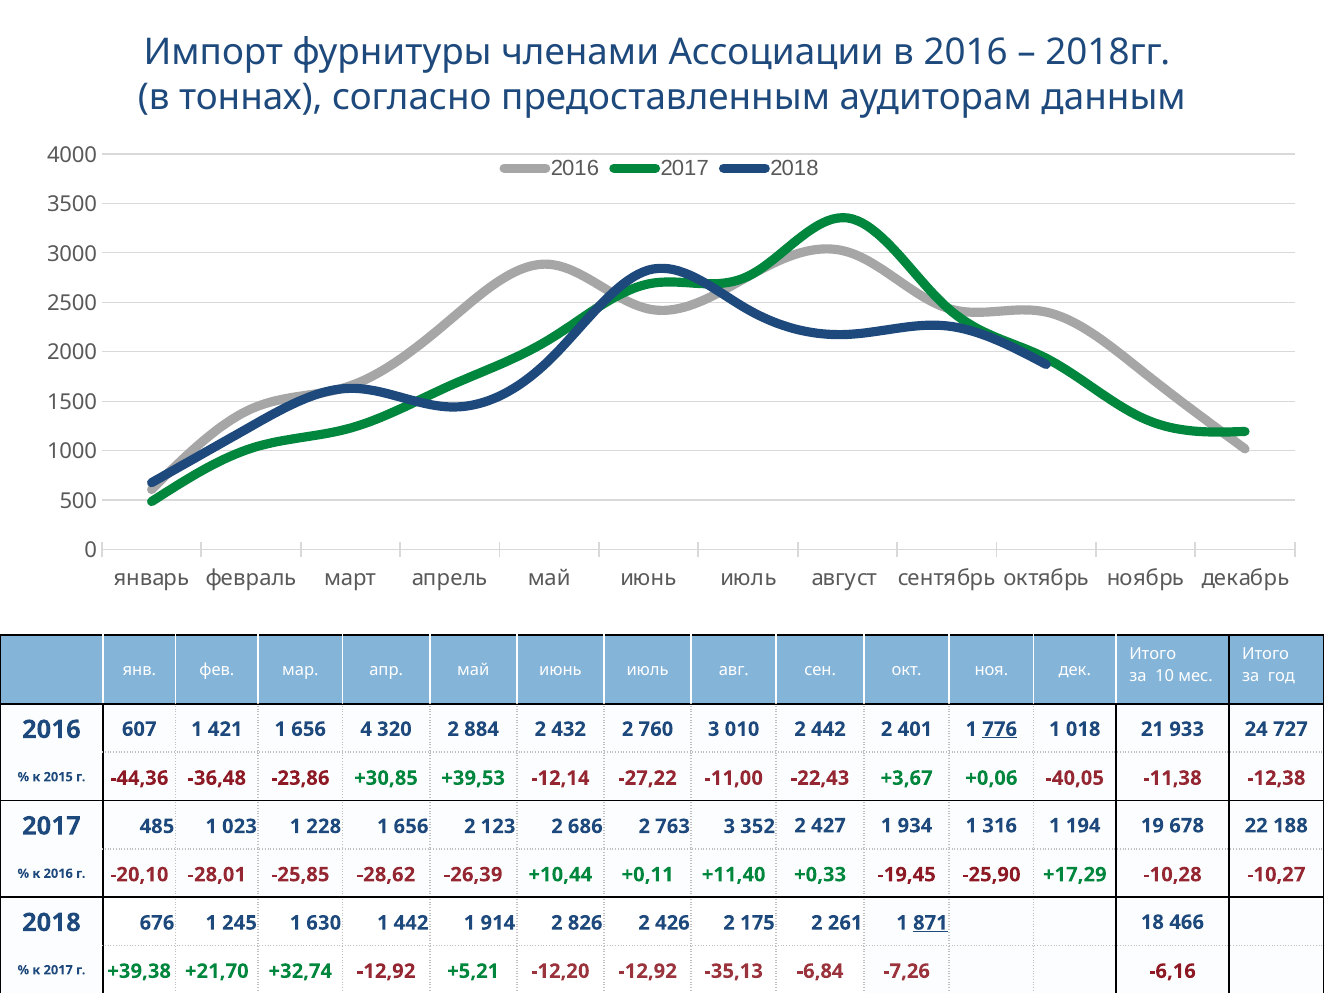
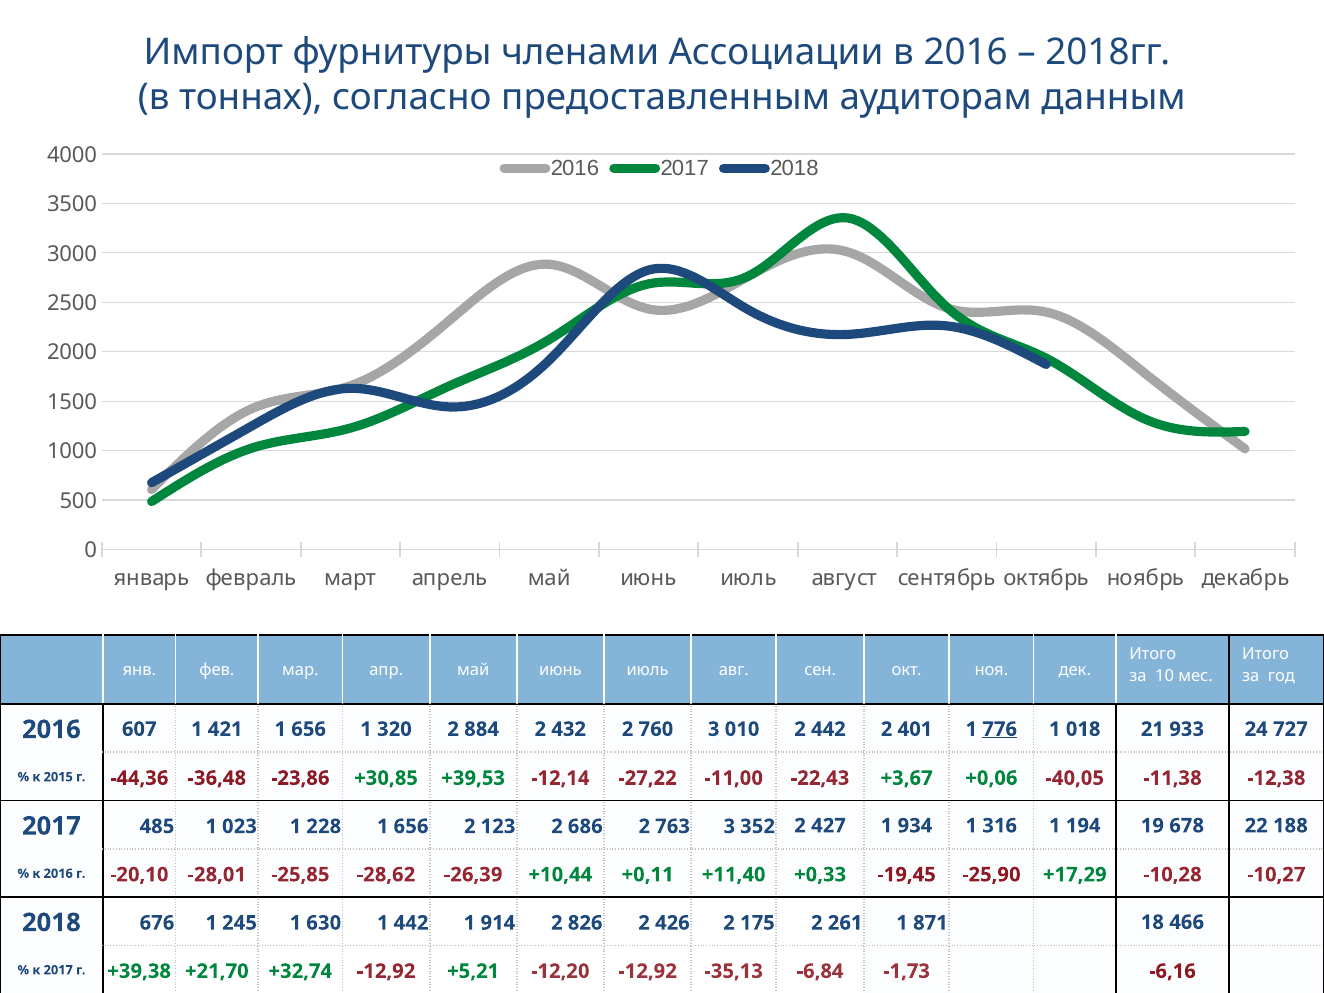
656 4: 4 -> 1
871 underline: present -> none
-7,26: -7,26 -> -1,73
